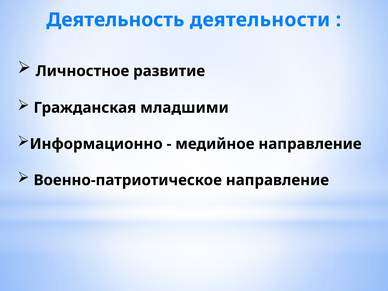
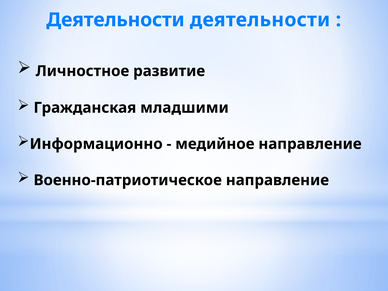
Деятельность at (115, 20): Деятельность -> Деятельности
